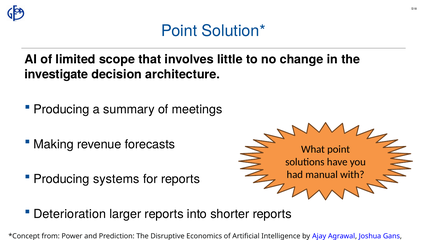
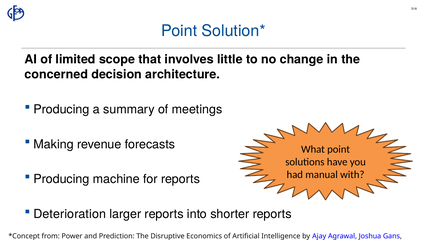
investigate: investigate -> concerned
systems: systems -> machine
